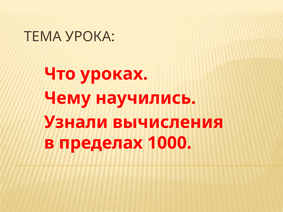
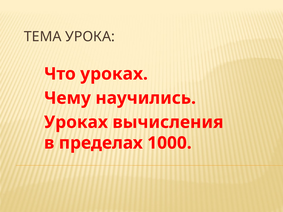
Узнали at (76, 122): Узнали -> Уроках
